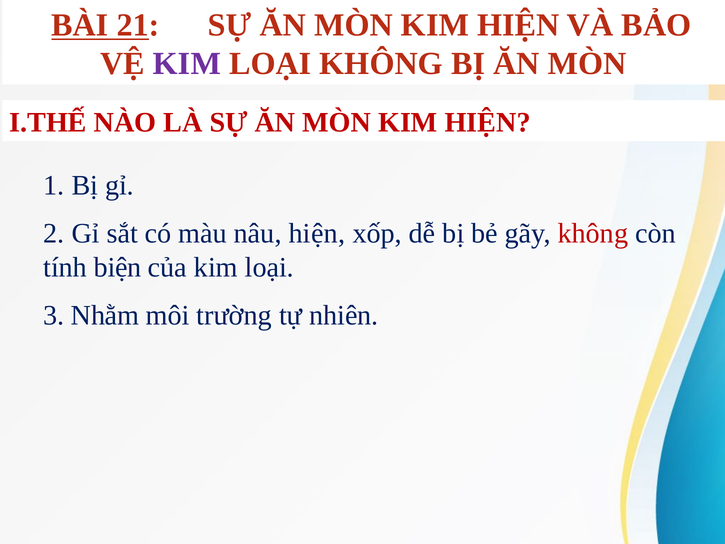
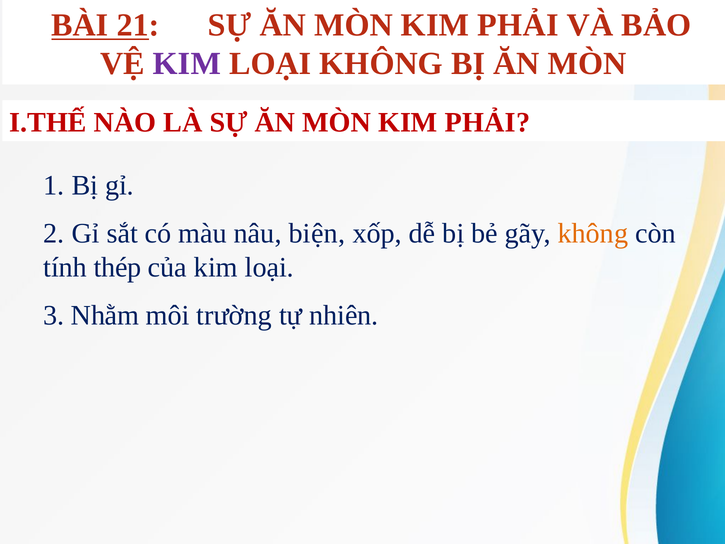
HIỆN at (518, 25): HIỆN -> PHẢI
HIỆN at (488, 123): HIỆN -> PHẢI
nâu hiện: hiện -> biện
không at (593, 234) colour: red -> orange
biện: biện -> thép
